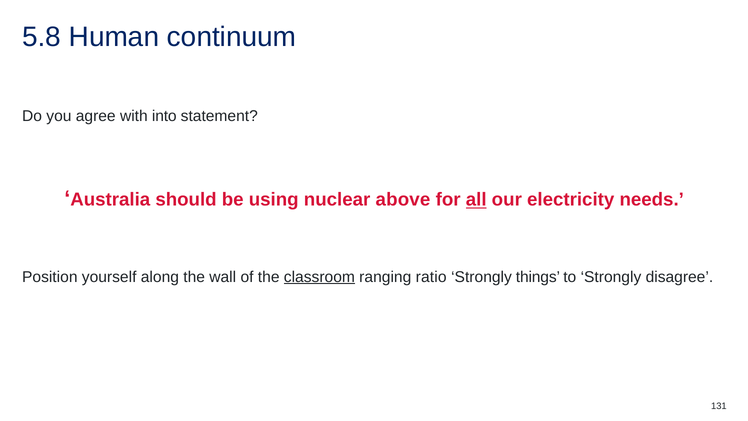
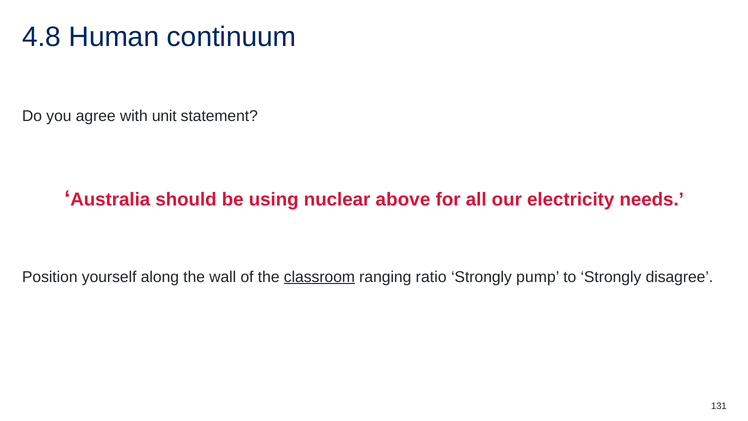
5.8: 5.8 -> 4.8
into: into -> unit
all underline: present -> none
things: things -> pump
